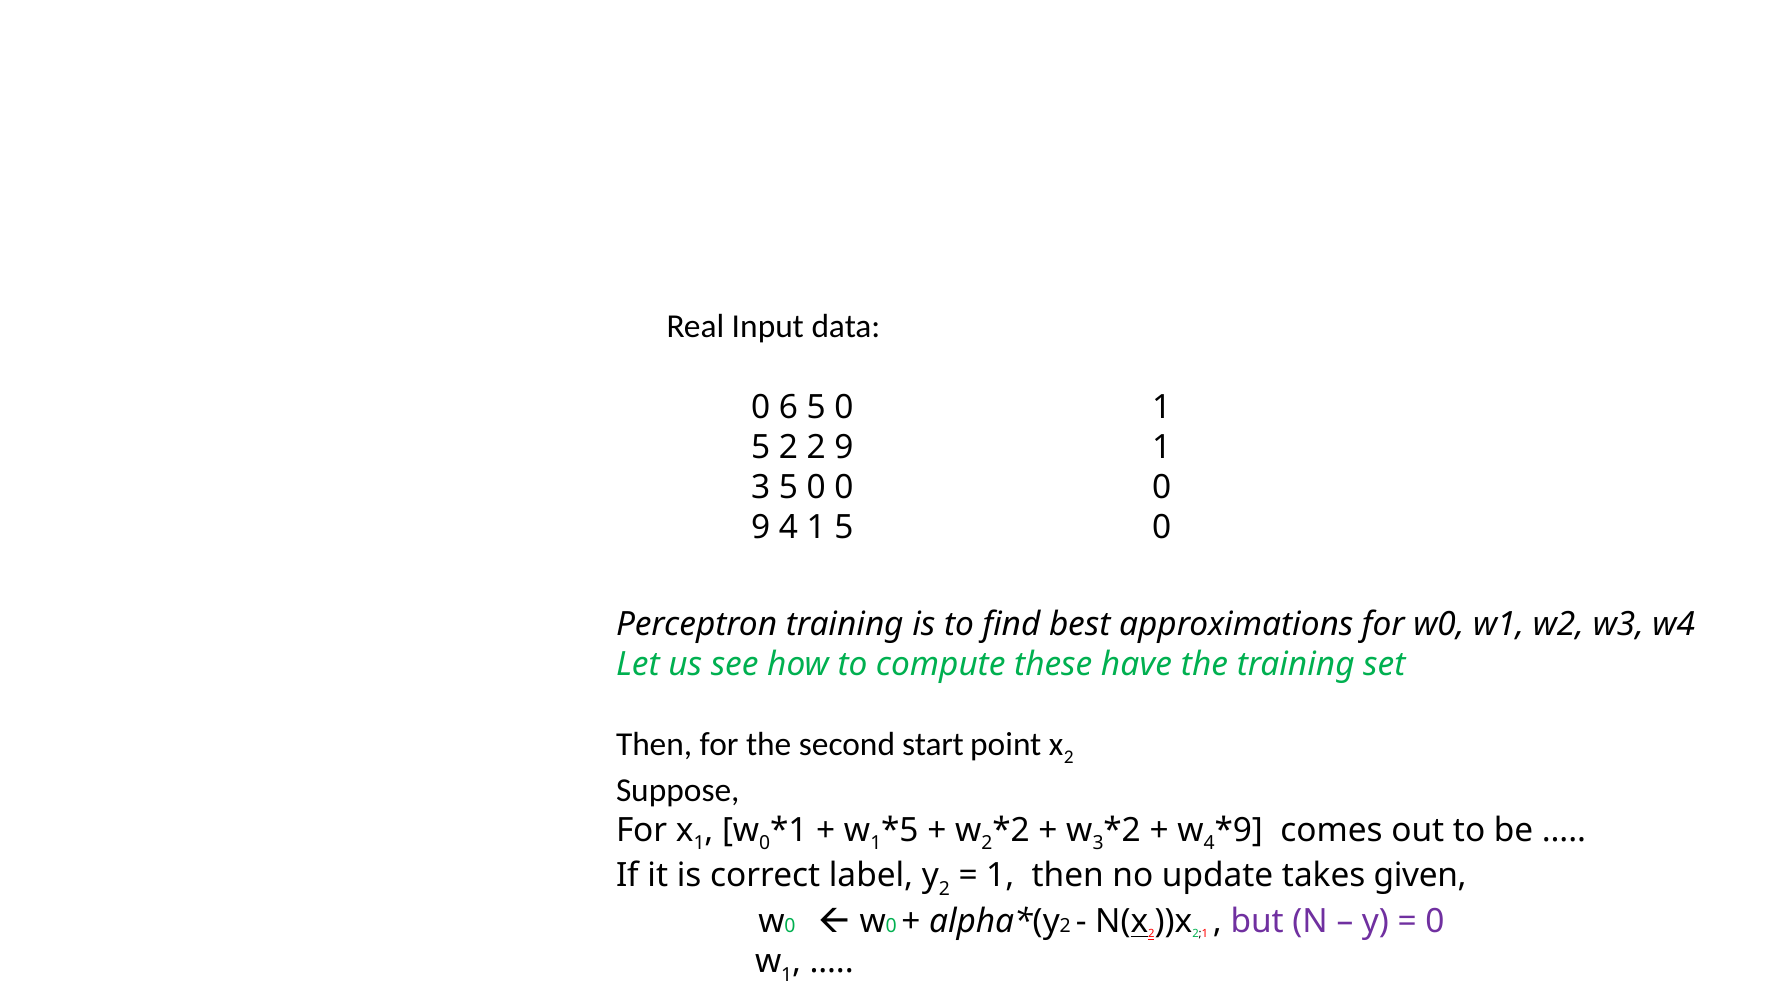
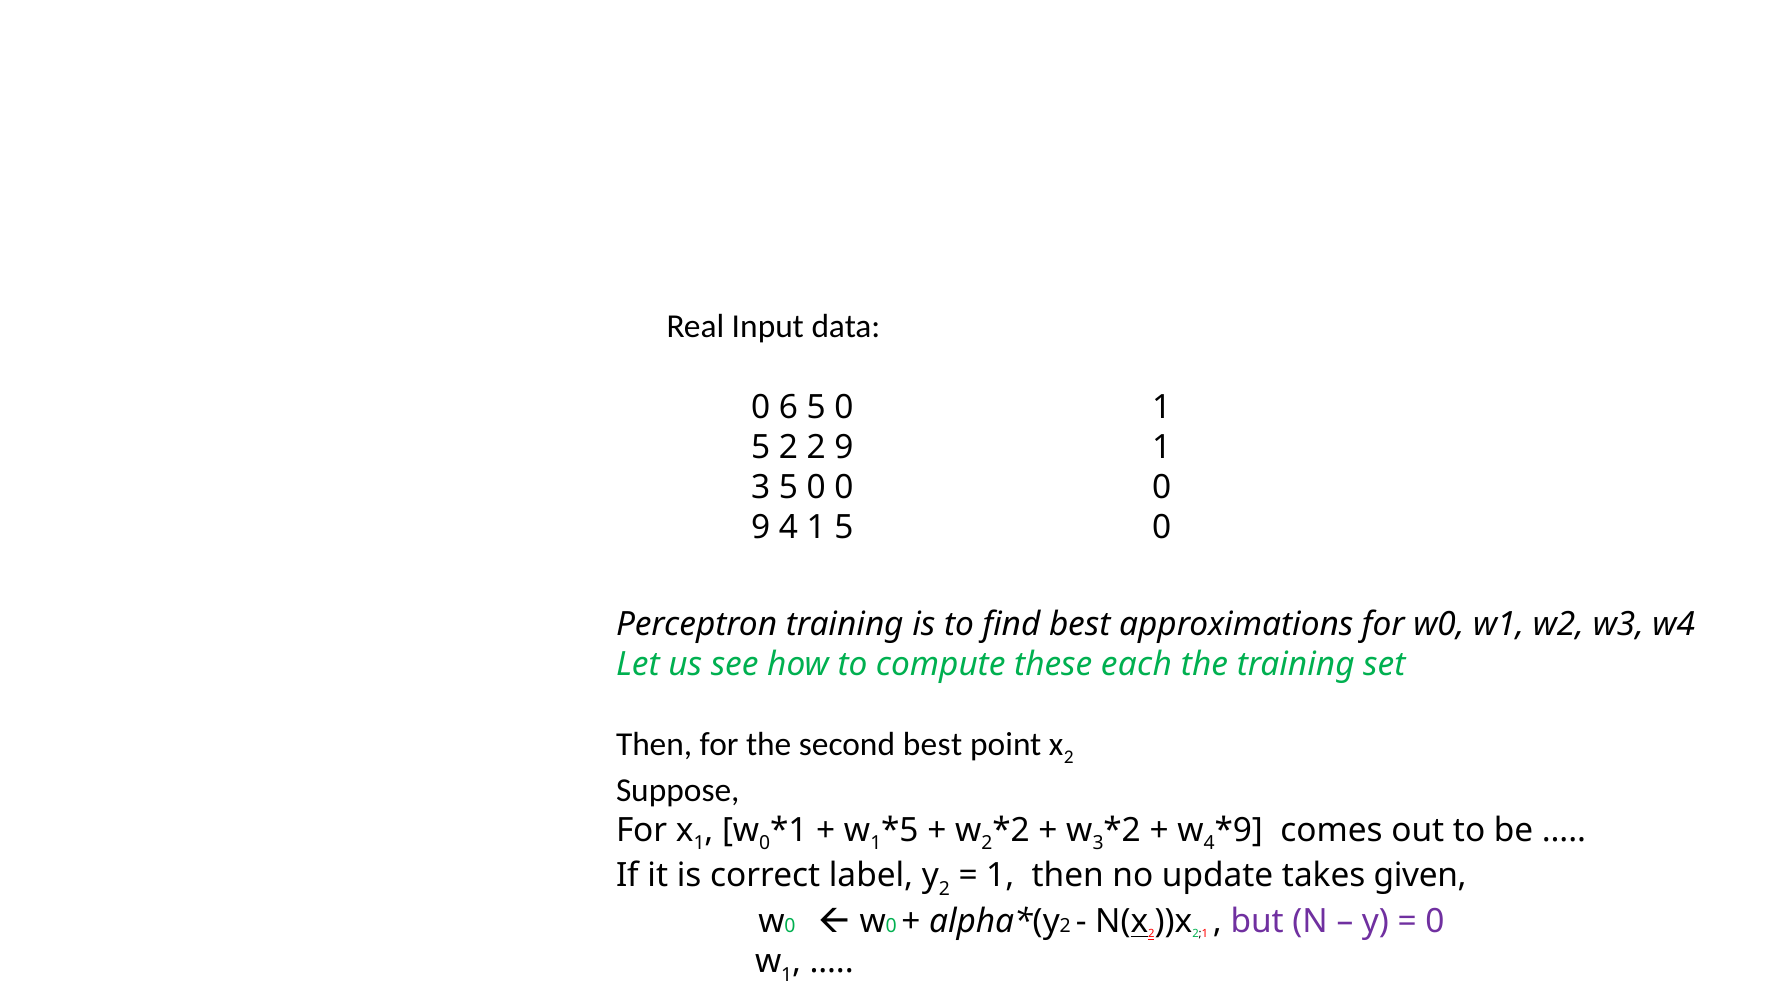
have: have -> each
second start: start -> best
